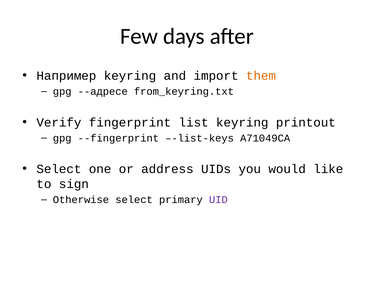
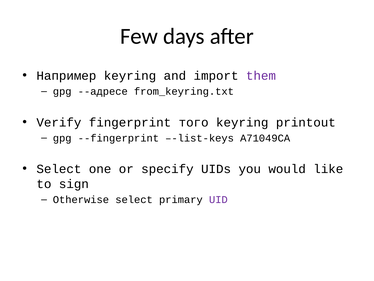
them colour: orange -> purple
list: list -> того
address: address -> specify
